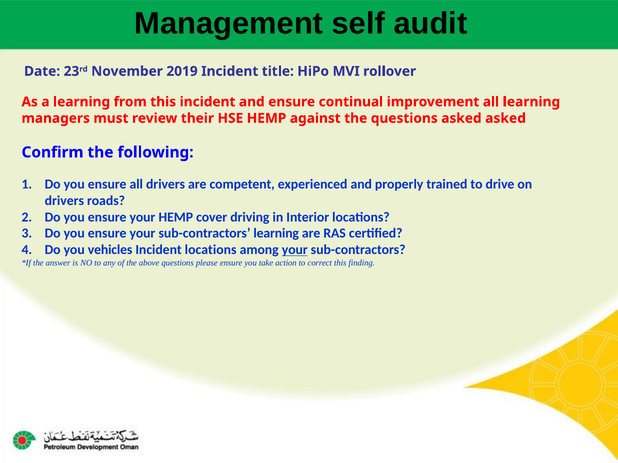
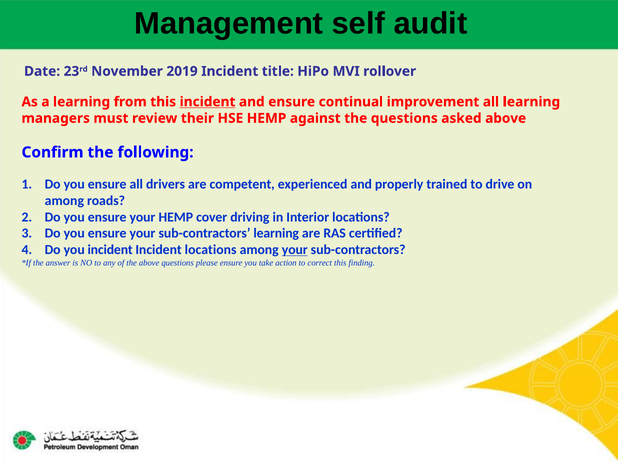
incident at (208, 102) underline: none -> present
asked asked: asked -> above
drivers at (64, 201): drivers -> among
you vehicles: vehicles -> incident
